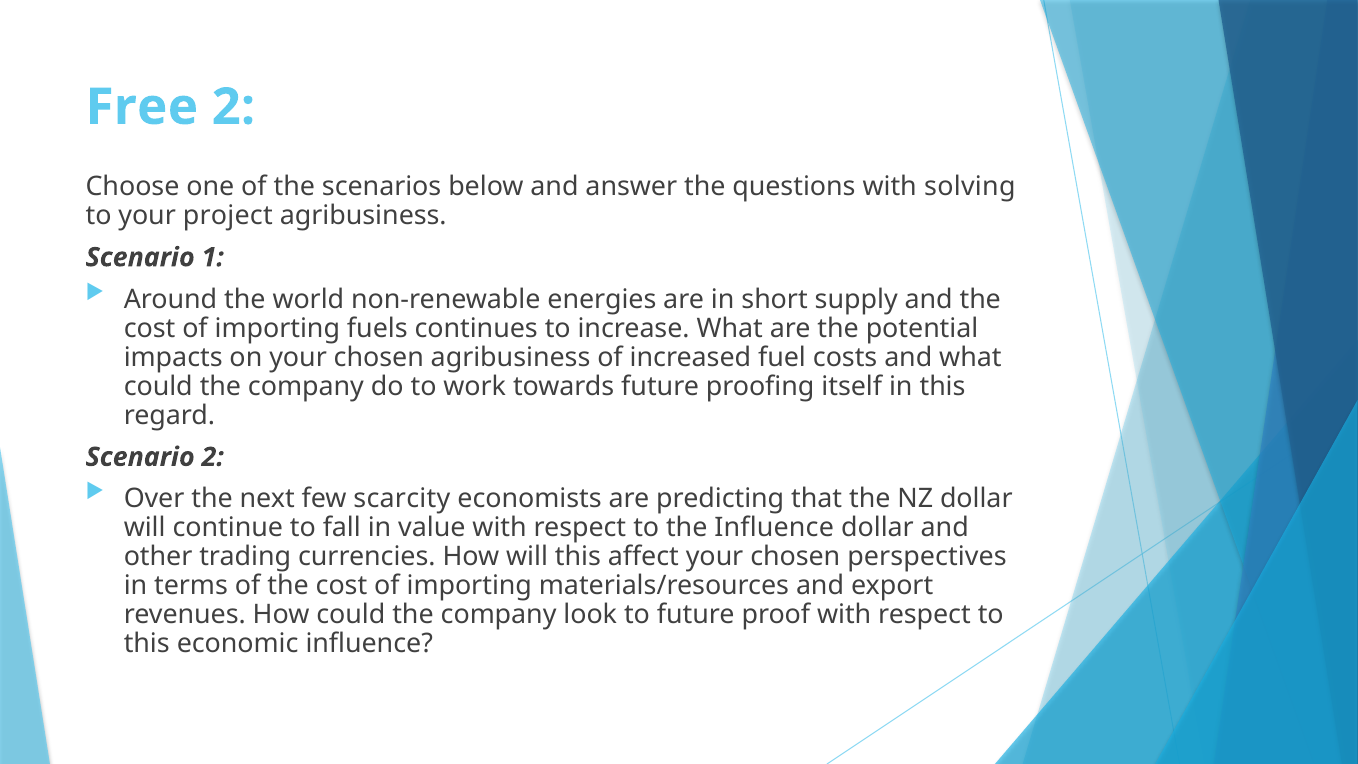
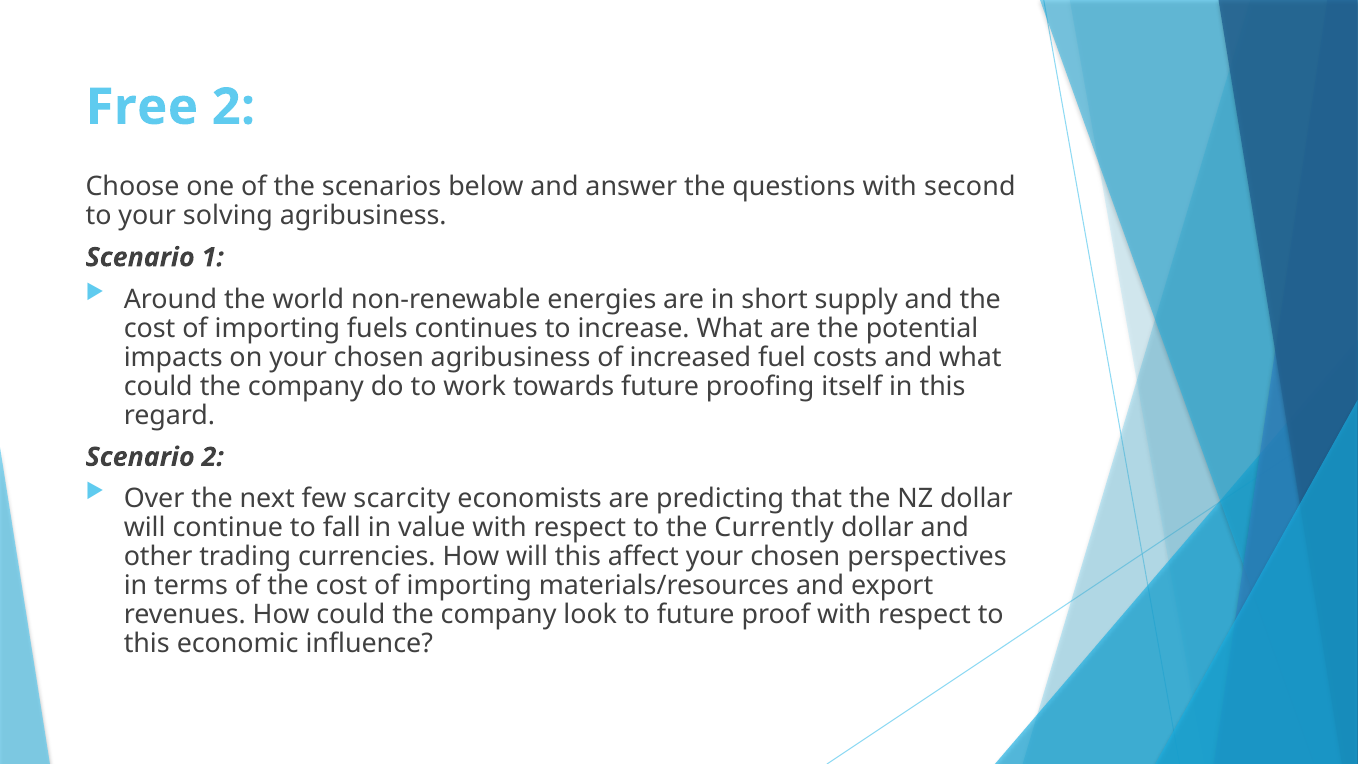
solving: solving -> second
project: project -> solving
the Influence: Influence -> Currently
